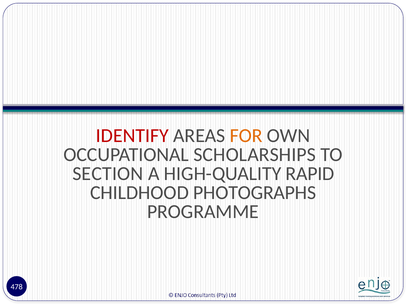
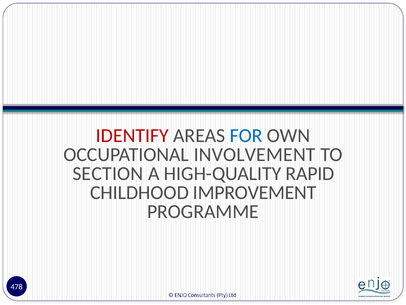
FOR colour: orange -> blue
SCHOLARSHIPS: SCHOLARSHIPS -> INVOLVEMENT
PHOTOGRAPHS: PHOTOGRAPHS -> IMPROVEMENT
